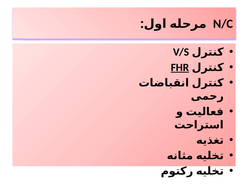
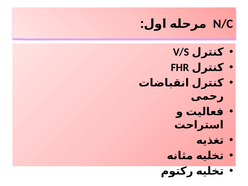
FHR underline: present -> none
